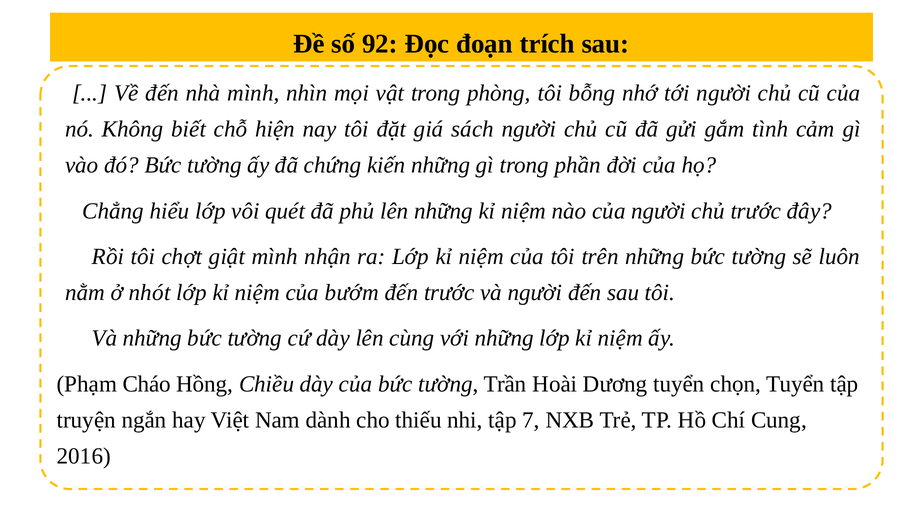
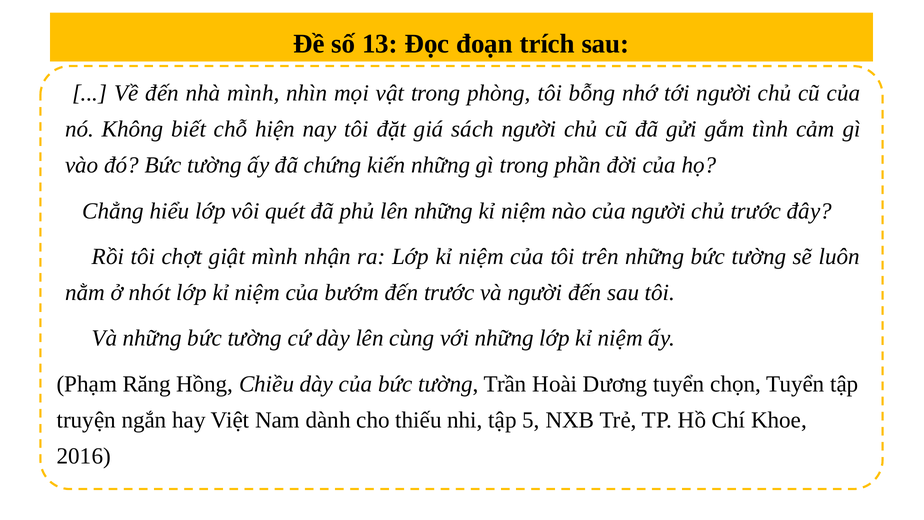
92: 92 -> 13
Cháo: Cháo -> Răng
7: 7 -> 5
Cung: Cung -> Khoe
